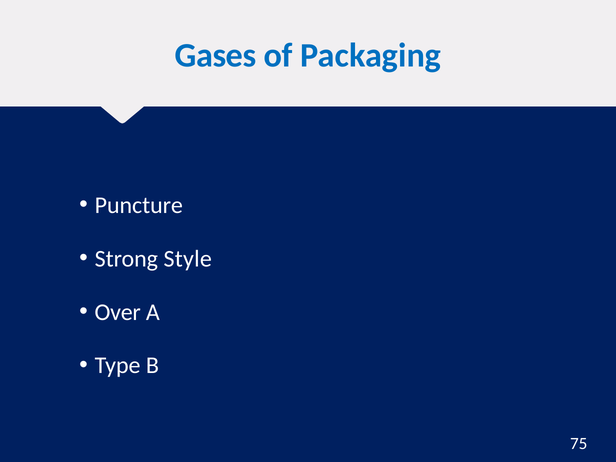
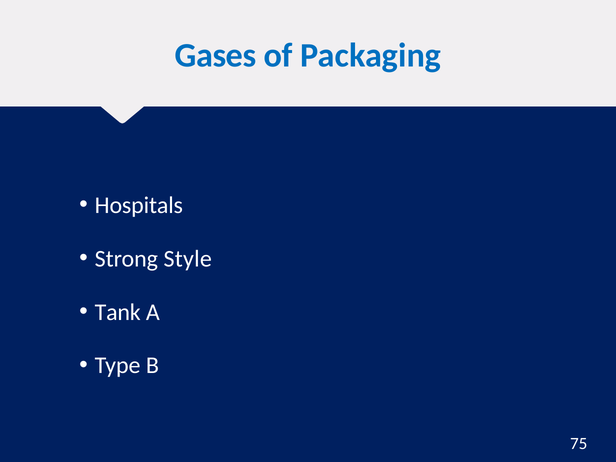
Puncture: Puncture -> Hospitals
Over: Over -> Tank
